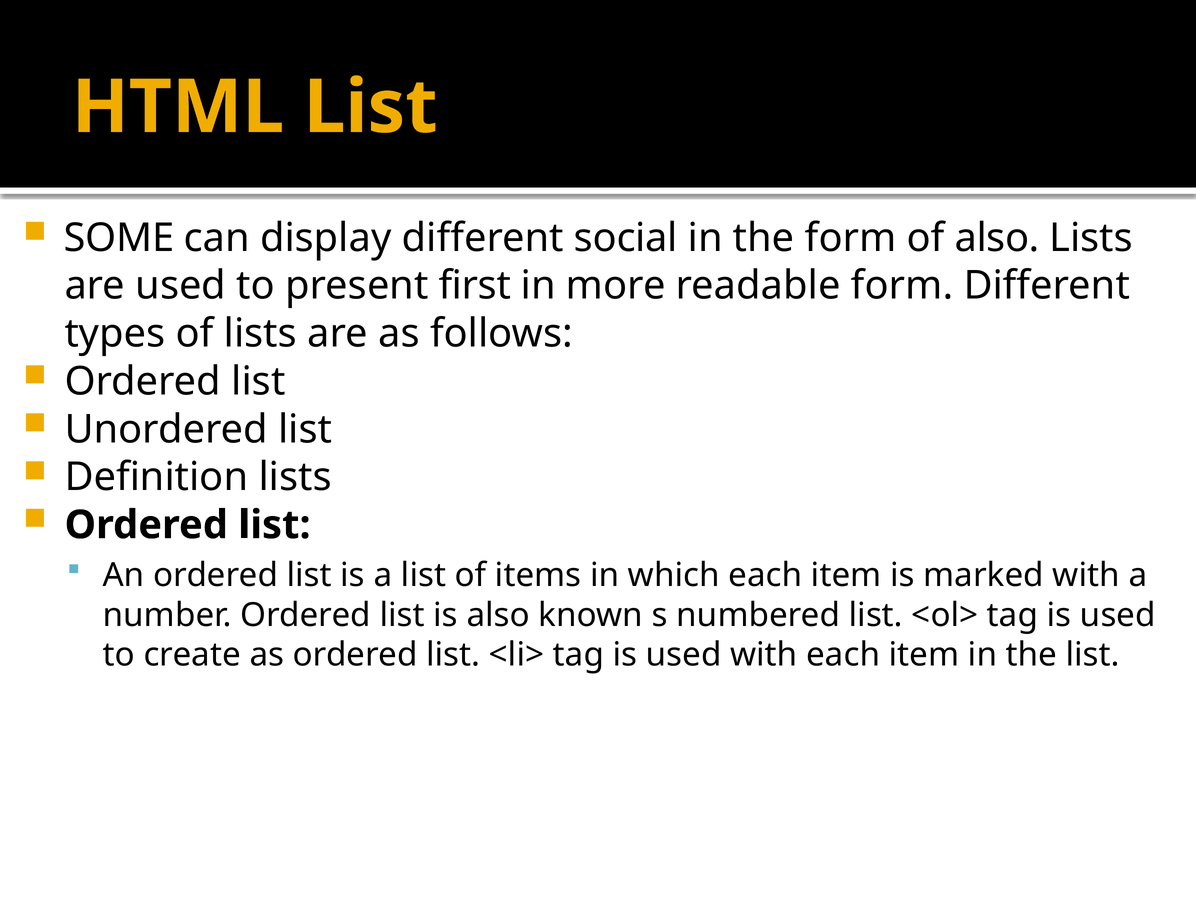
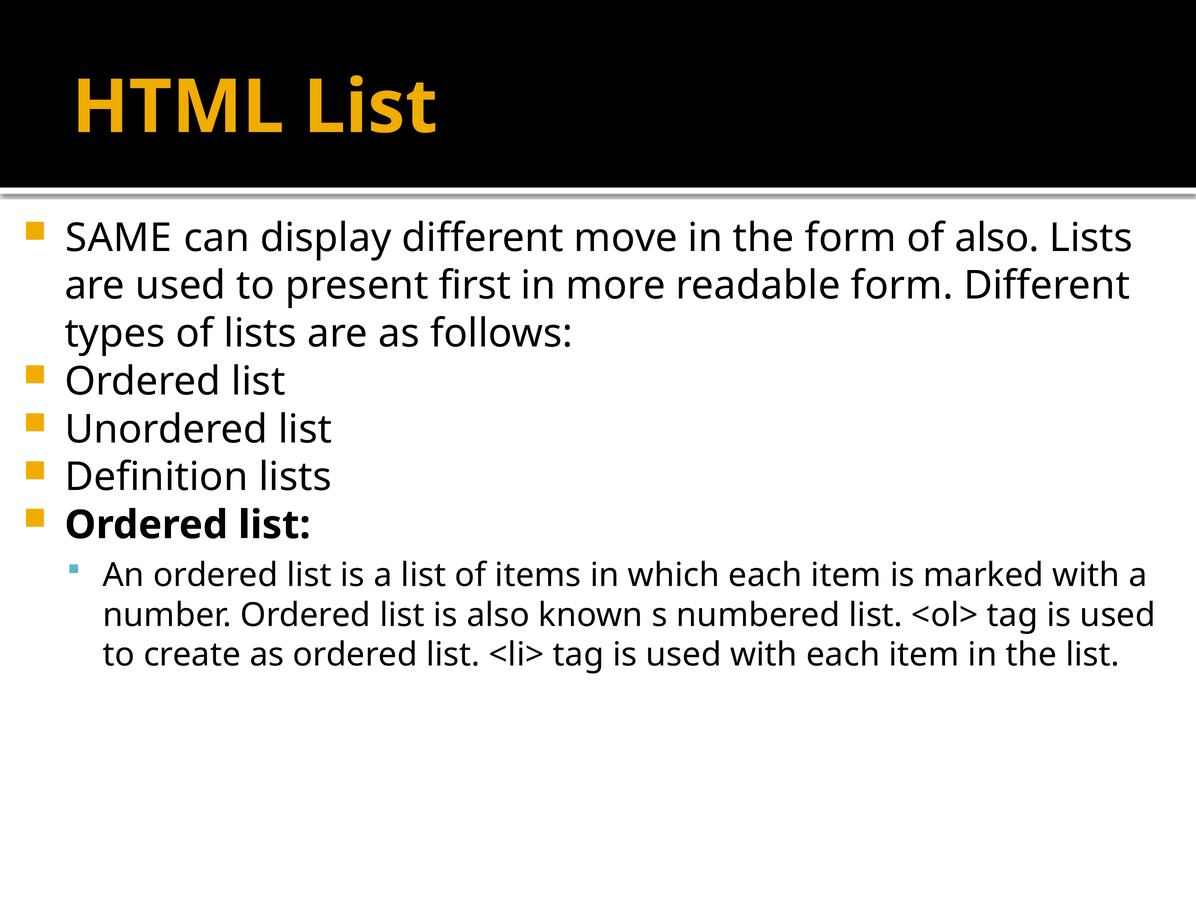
SOME: SOME -> SAME
social: social -> move
